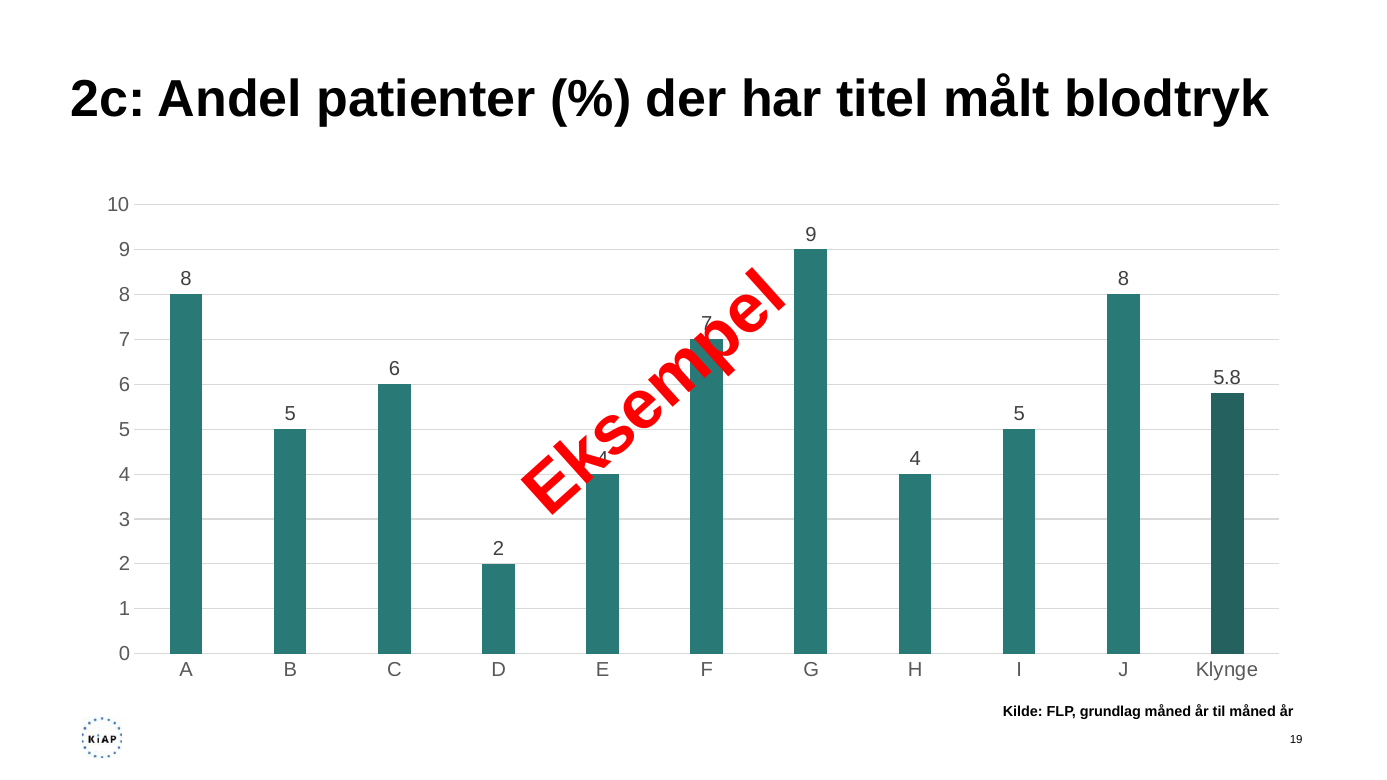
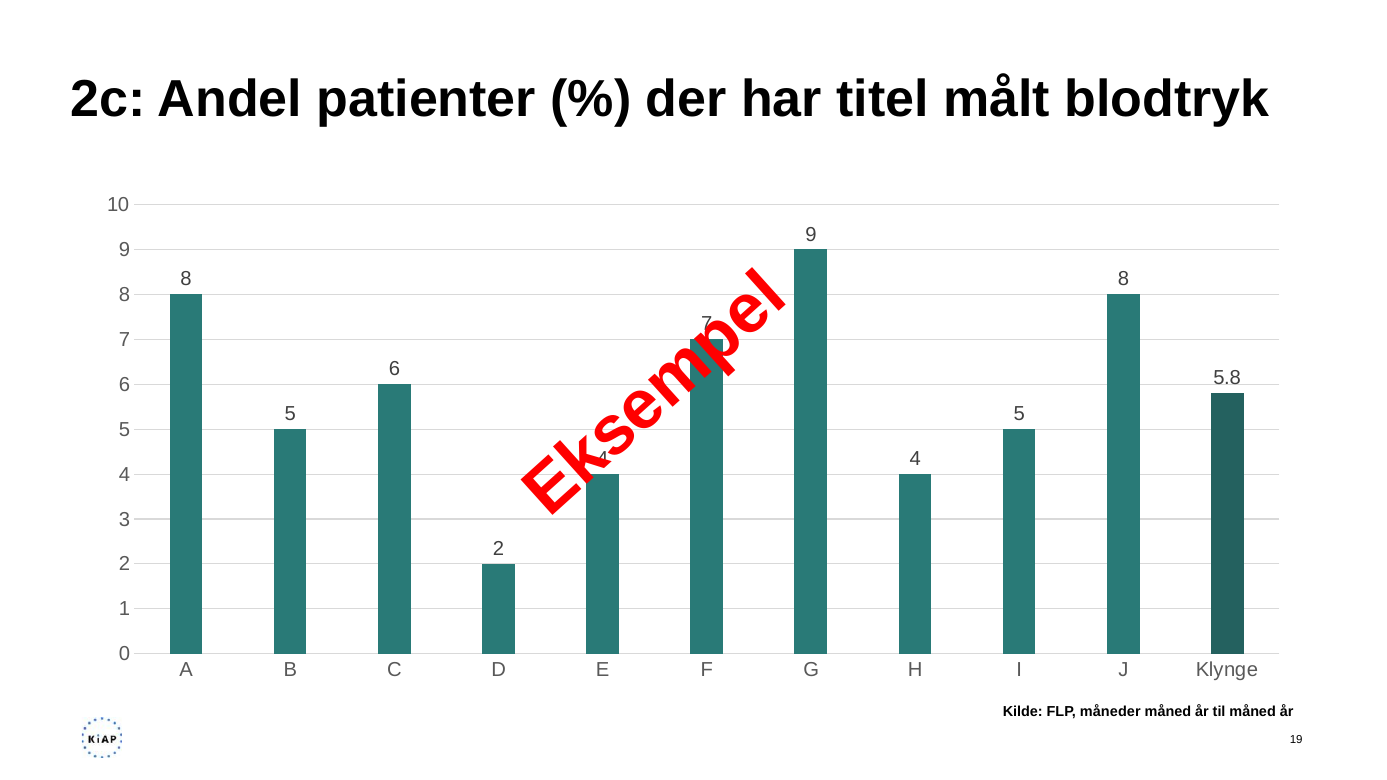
grundlag: grundlag -> måneder
